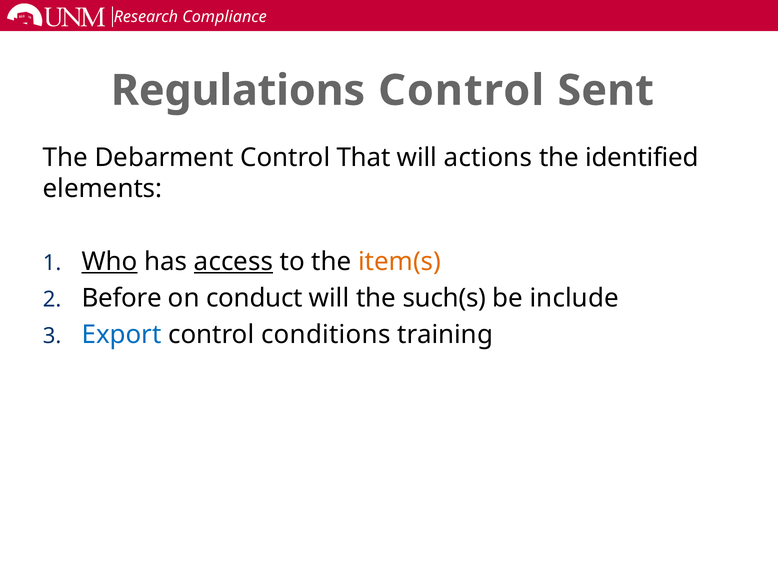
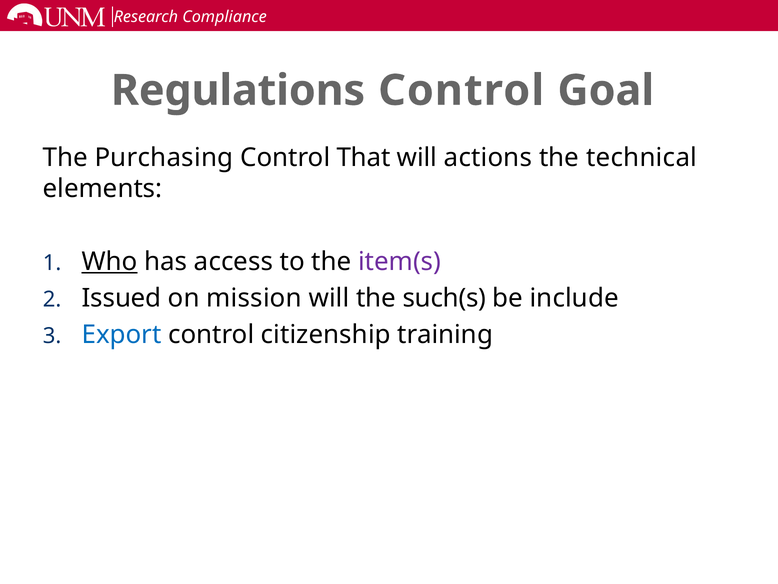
Sent: Sent -> Goal
Debarment: Debarment -> Purchasing
identified: identified -> technical
access underline: present -> none
item(s colour: orange -> purple
Before: Before -> Issued
conduct: conduct -> mission
conditions: conditions -> citizenship
